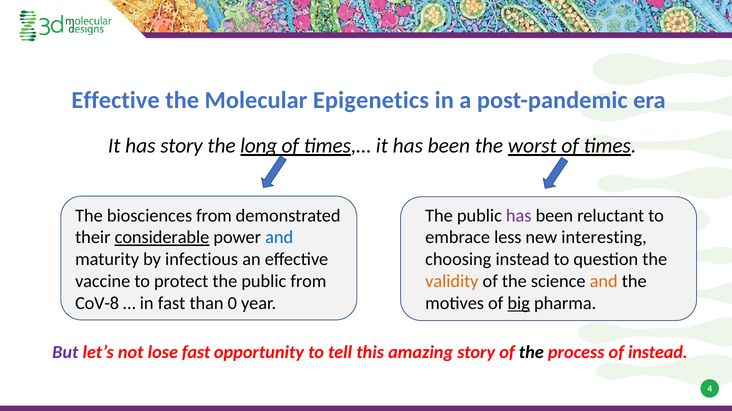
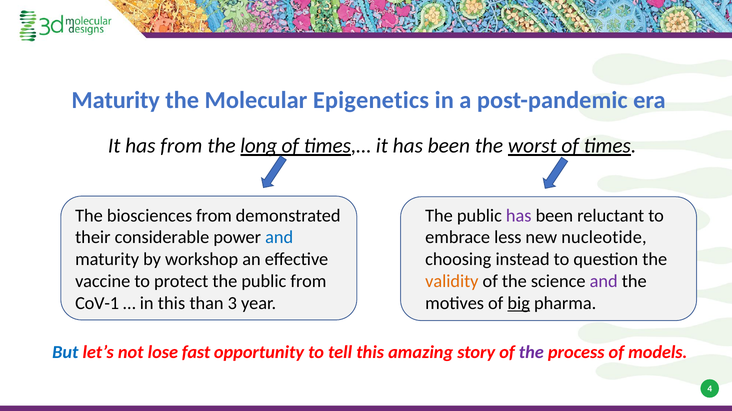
Effective at (116, 100): Effective -> Maturity
has story: story -> from
considerable underline: present -> none
interesting: interesting -> nucleotide
infectious: infectious -> workshop
and at (604, 282) colour: orange -> purple
CoV-8: CoV-8 -> CoV-1
in fast: fast -> this
0: 0 -> 3
But colour: purple -> blue
the at (531, 353) colour: black -> purple
of instead: instead -> models
